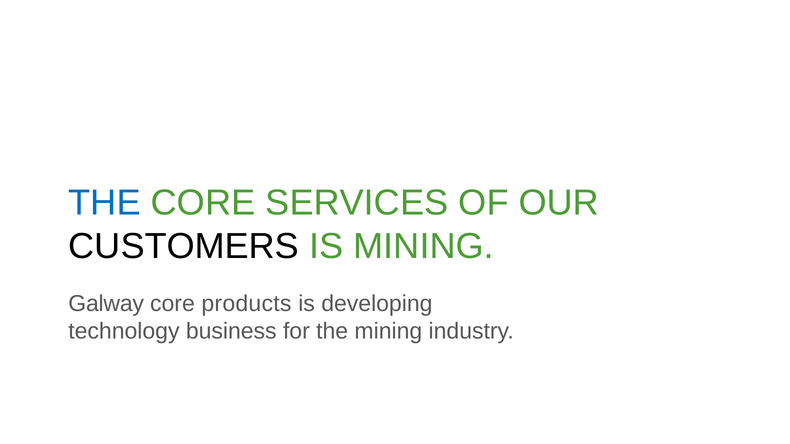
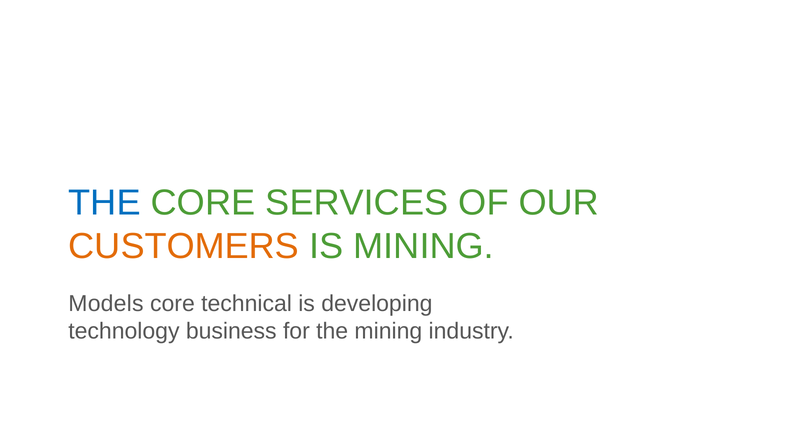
CUSTOMERS colour: black -> orange
Galway: Galway -> Models
products: products -> technical
